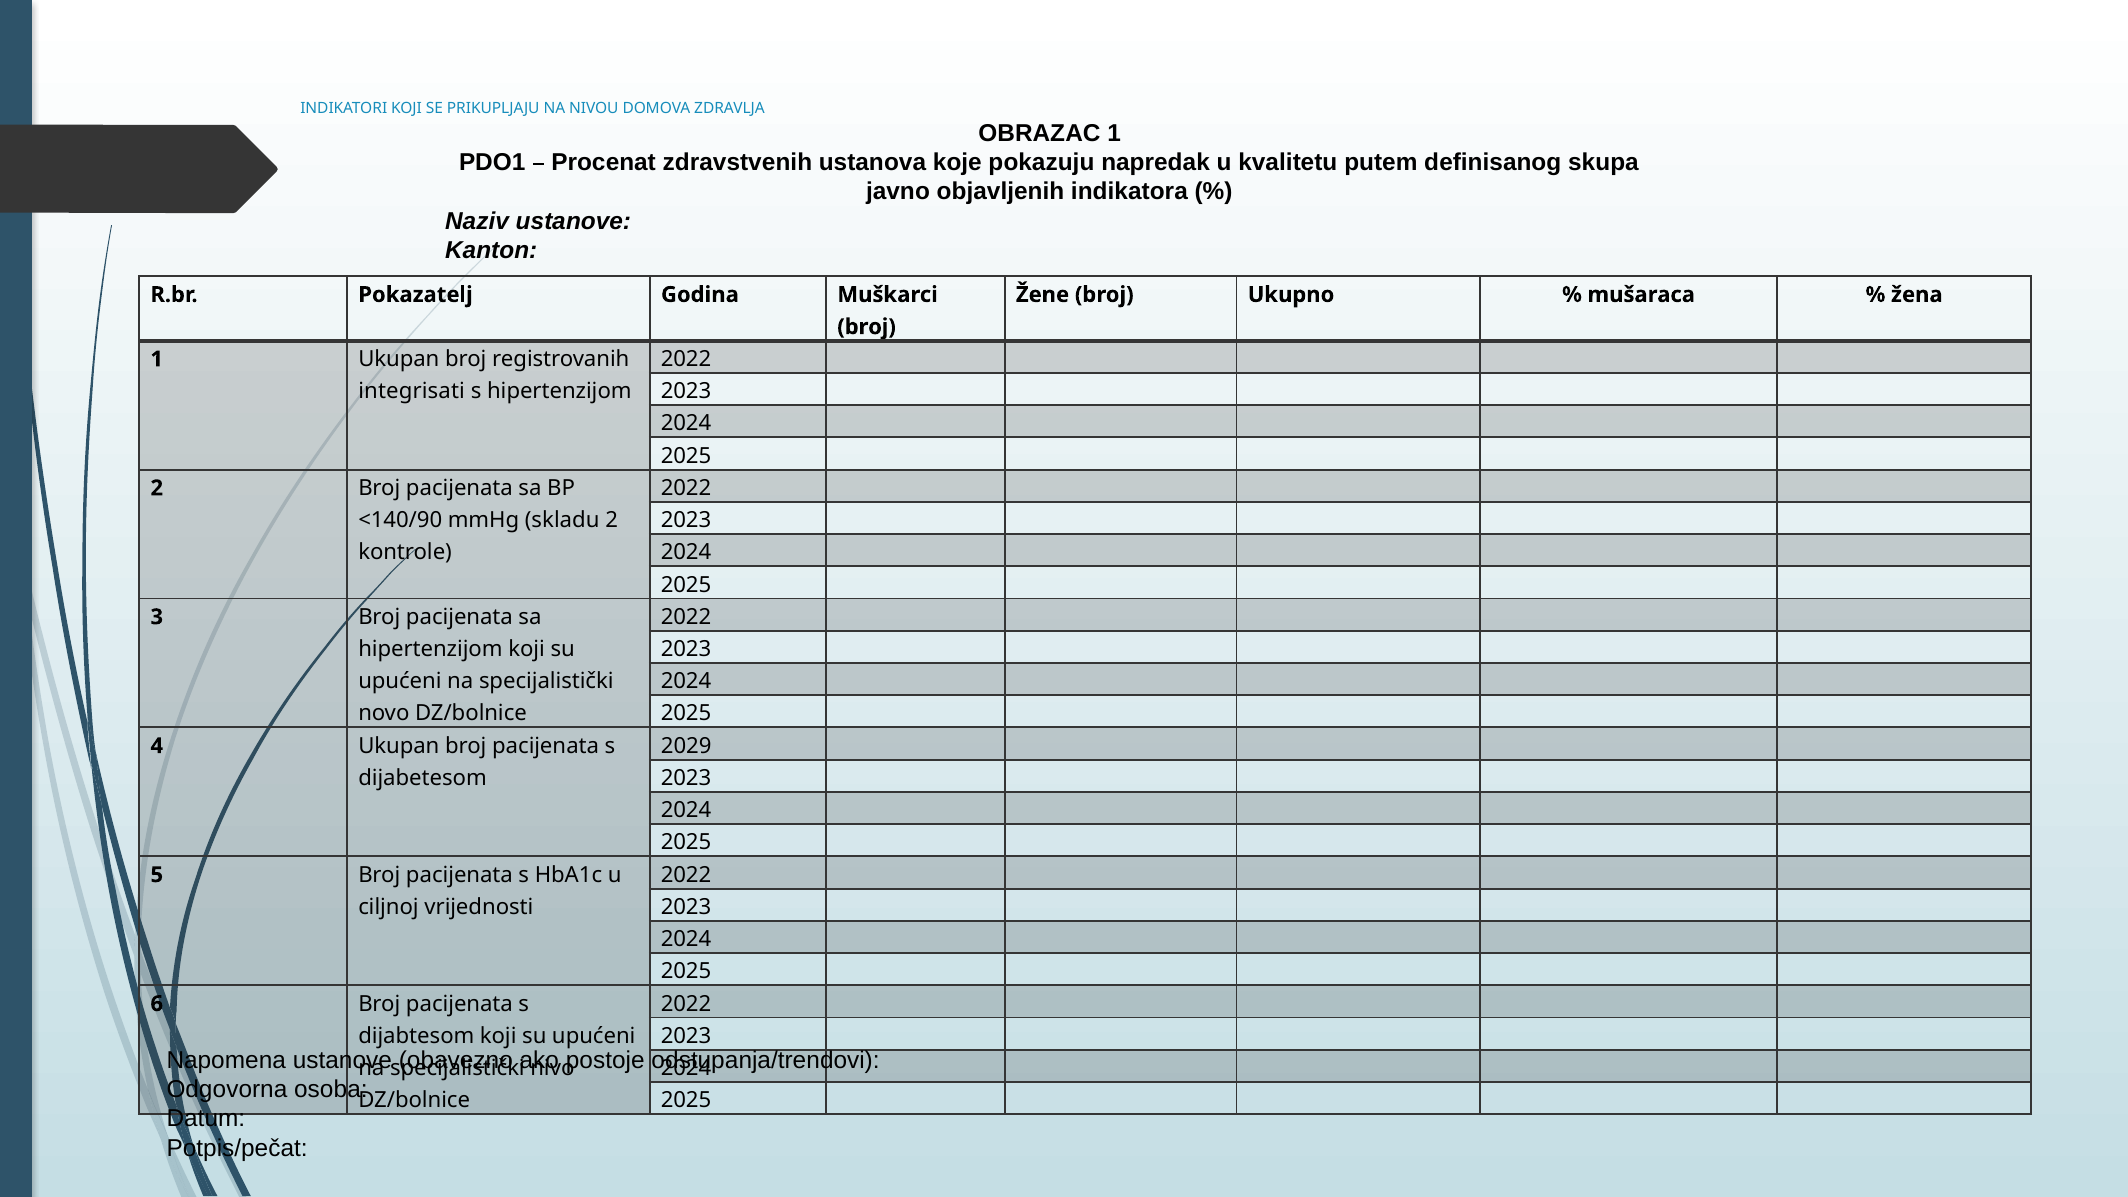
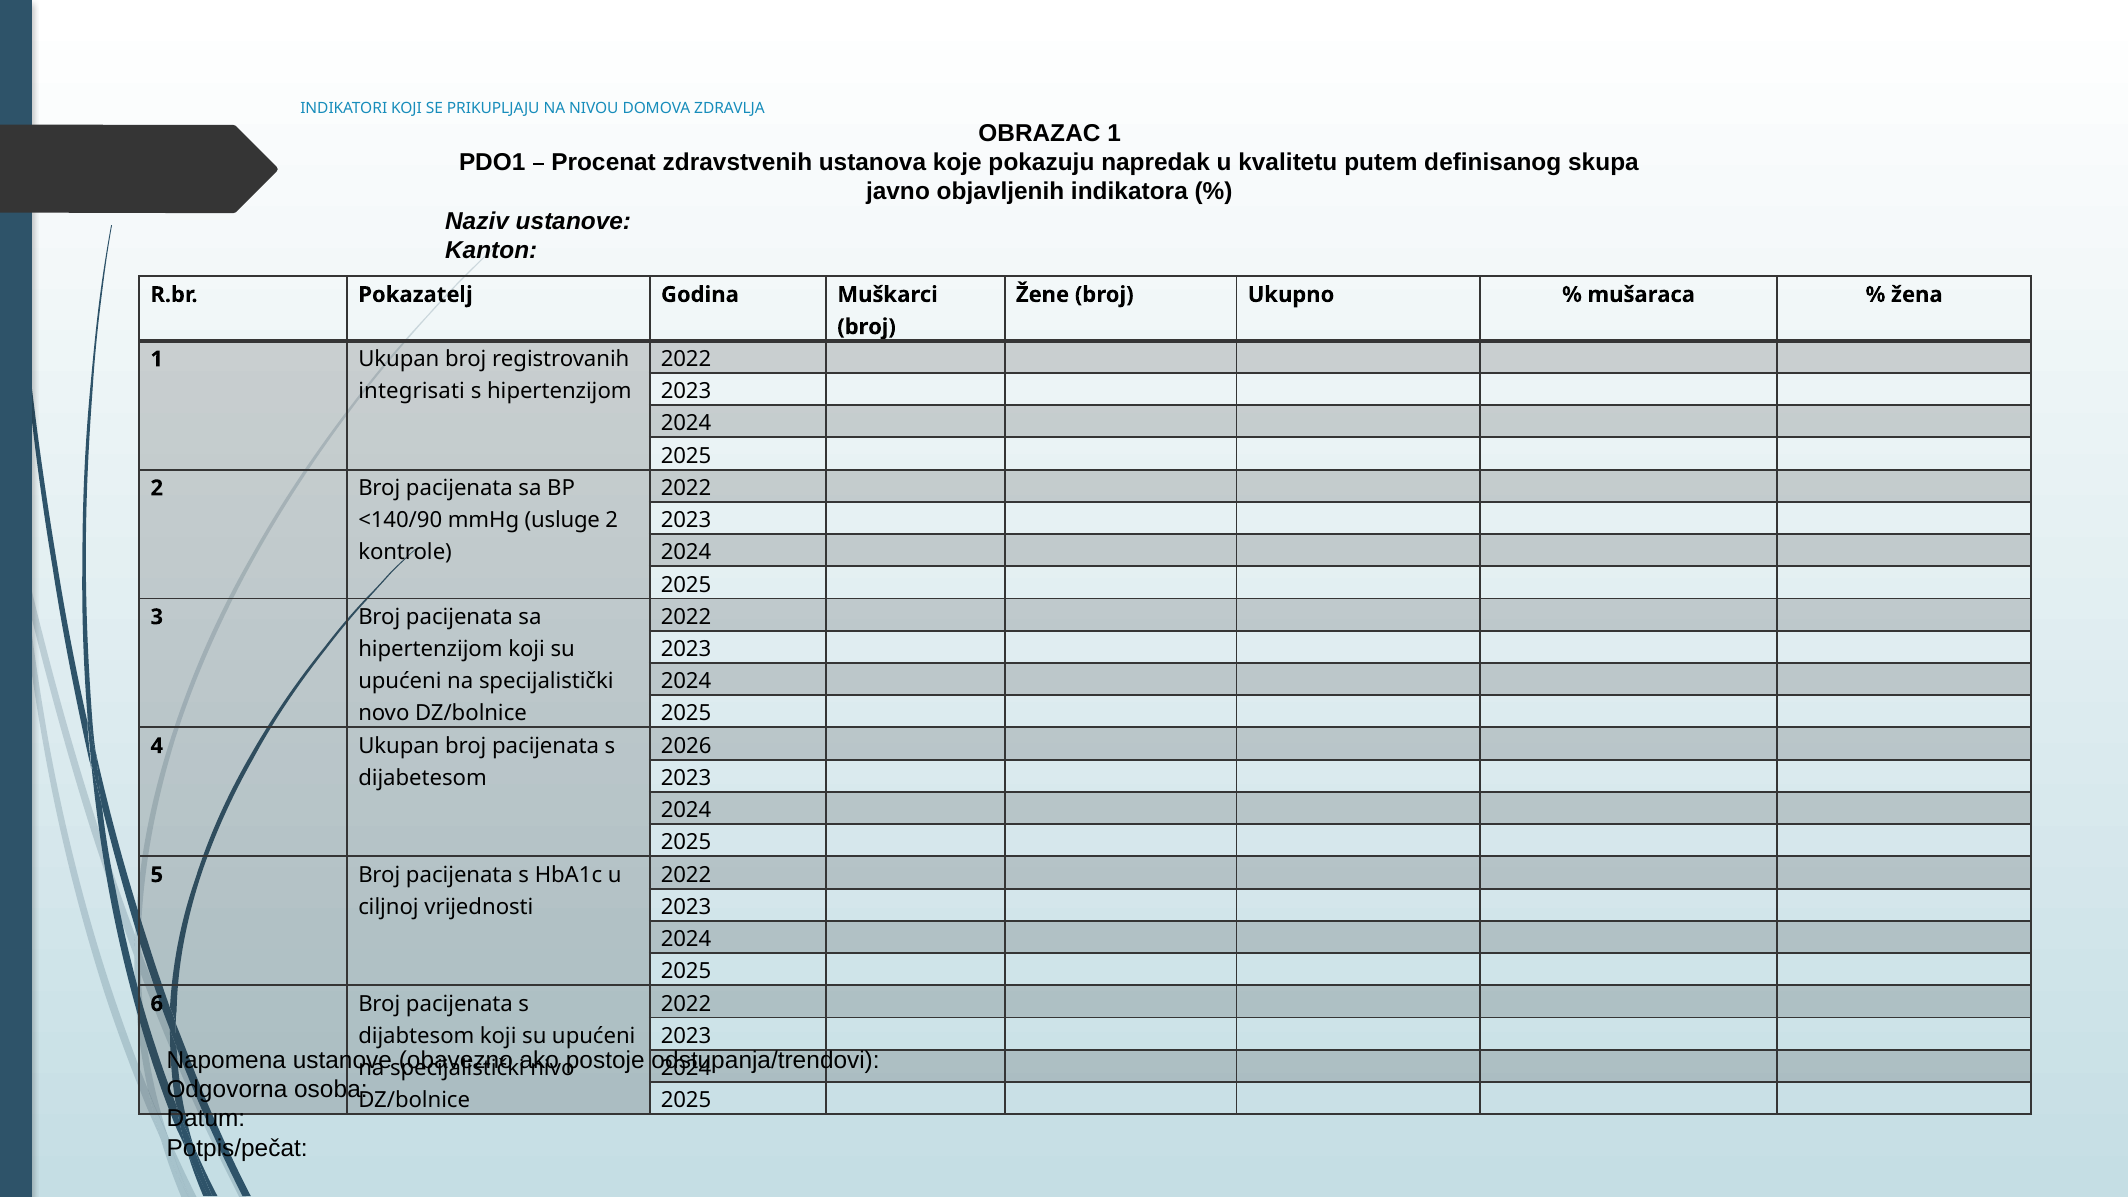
skladu: skladu -> usluge
2029: 2029 -> 2026
